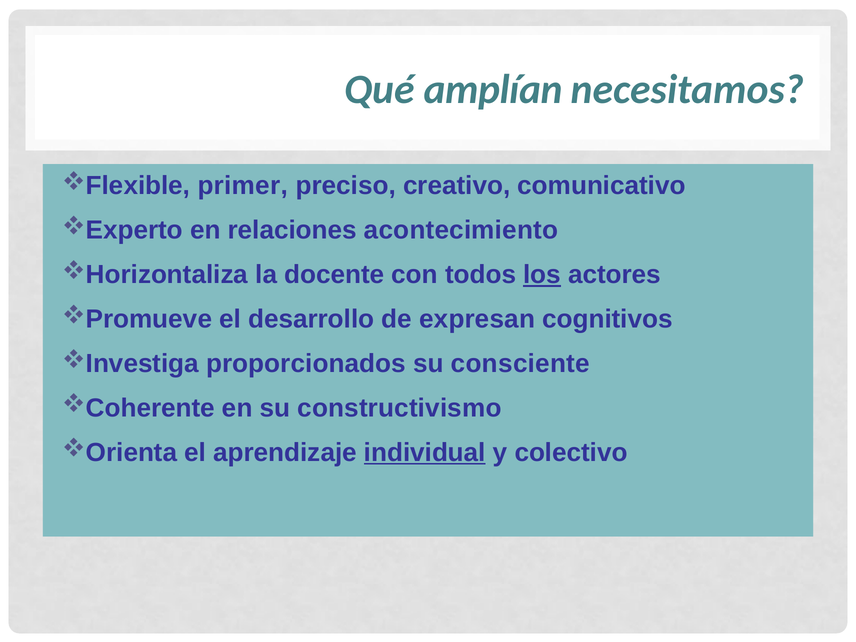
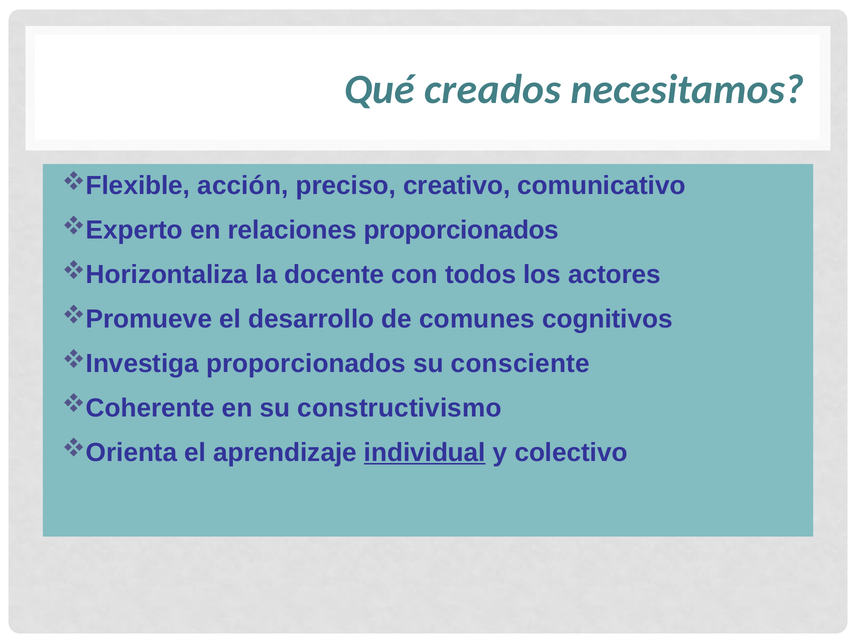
amplían: amplían -> creados
primer: primer -> acción
relaciones acontecimiento: acontecimiento -> proporcionados
los underline: present -> none
expresan: expresan -> comunes
